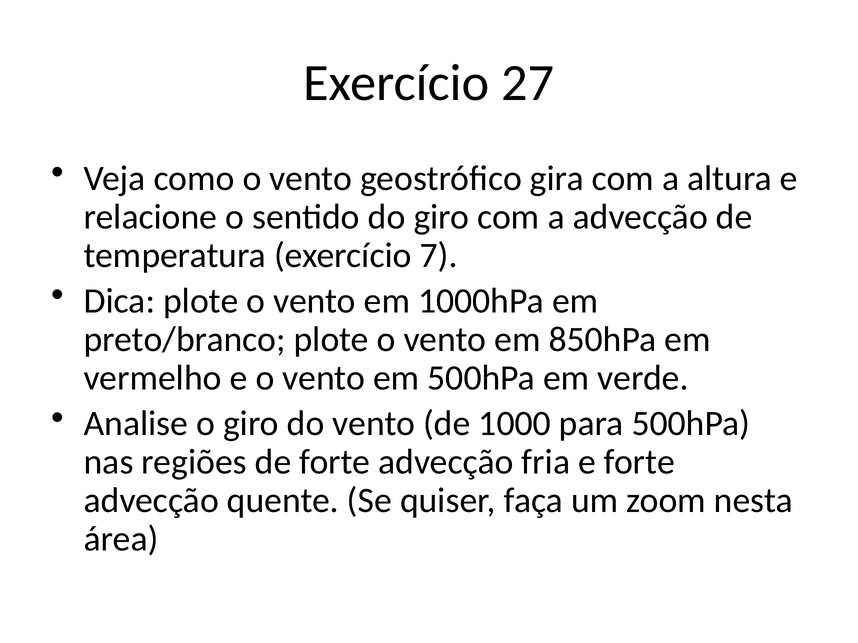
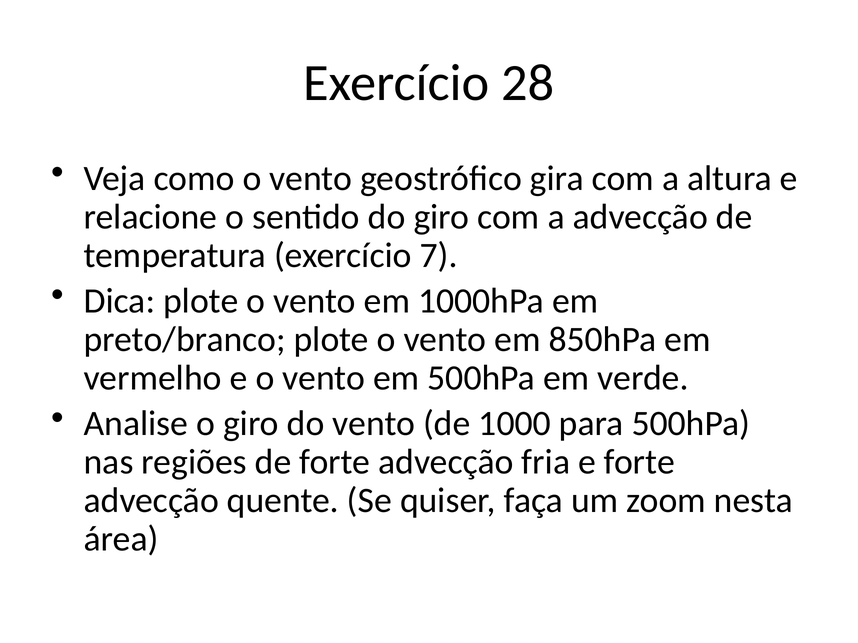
27: 27 -> 28
